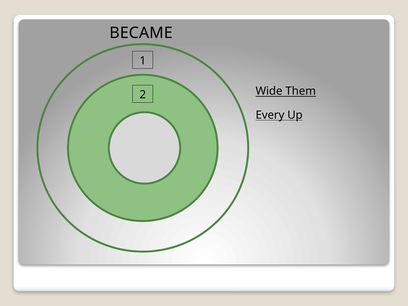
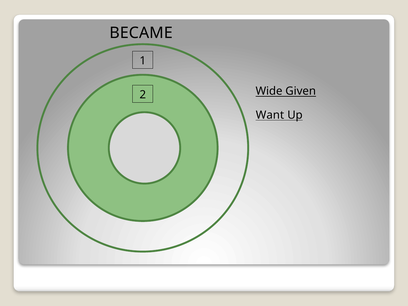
Them: Them -> Given
Every: Every -> Want
